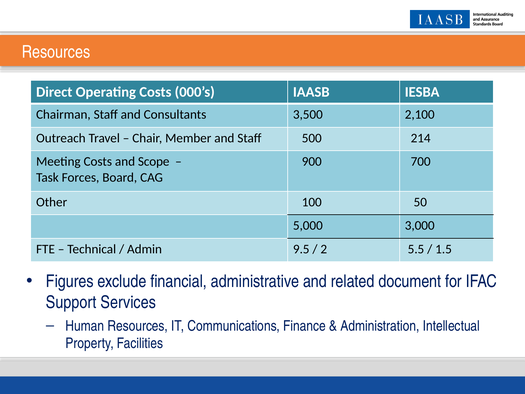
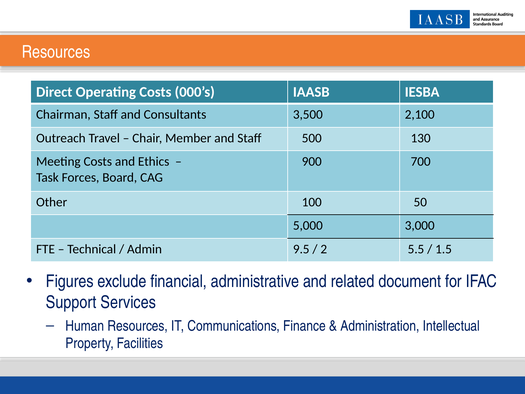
214: 214 -> 130
Scope: Scope -> Ethics
